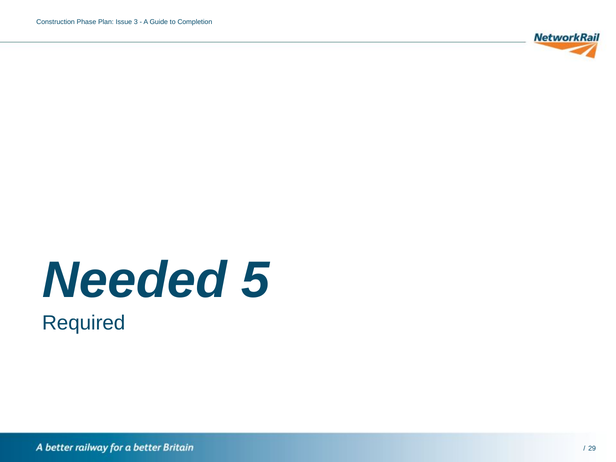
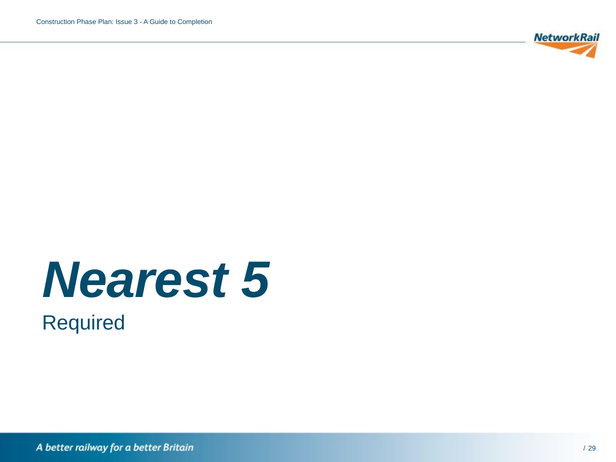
Needed: Needed -> Nearest
